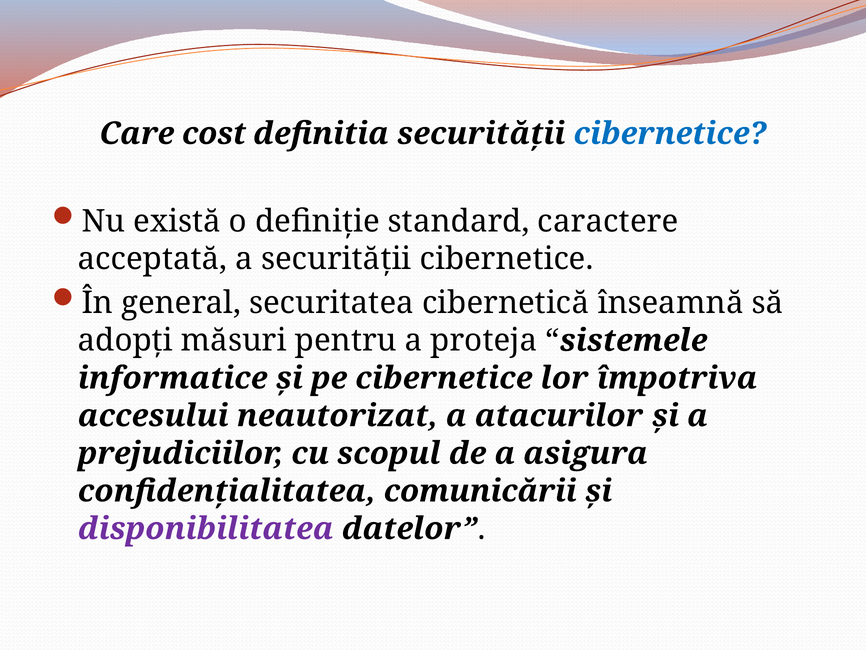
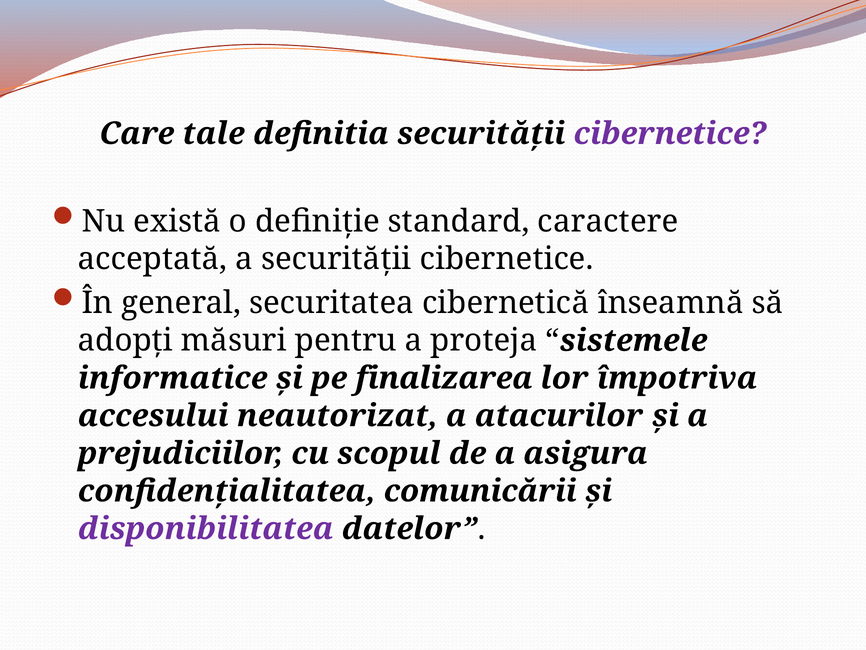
cost: cost -> tale
cibernetice at (670, 134) colour: blue -> purple
pe cibernetice: cibernetice -> finalizarea
